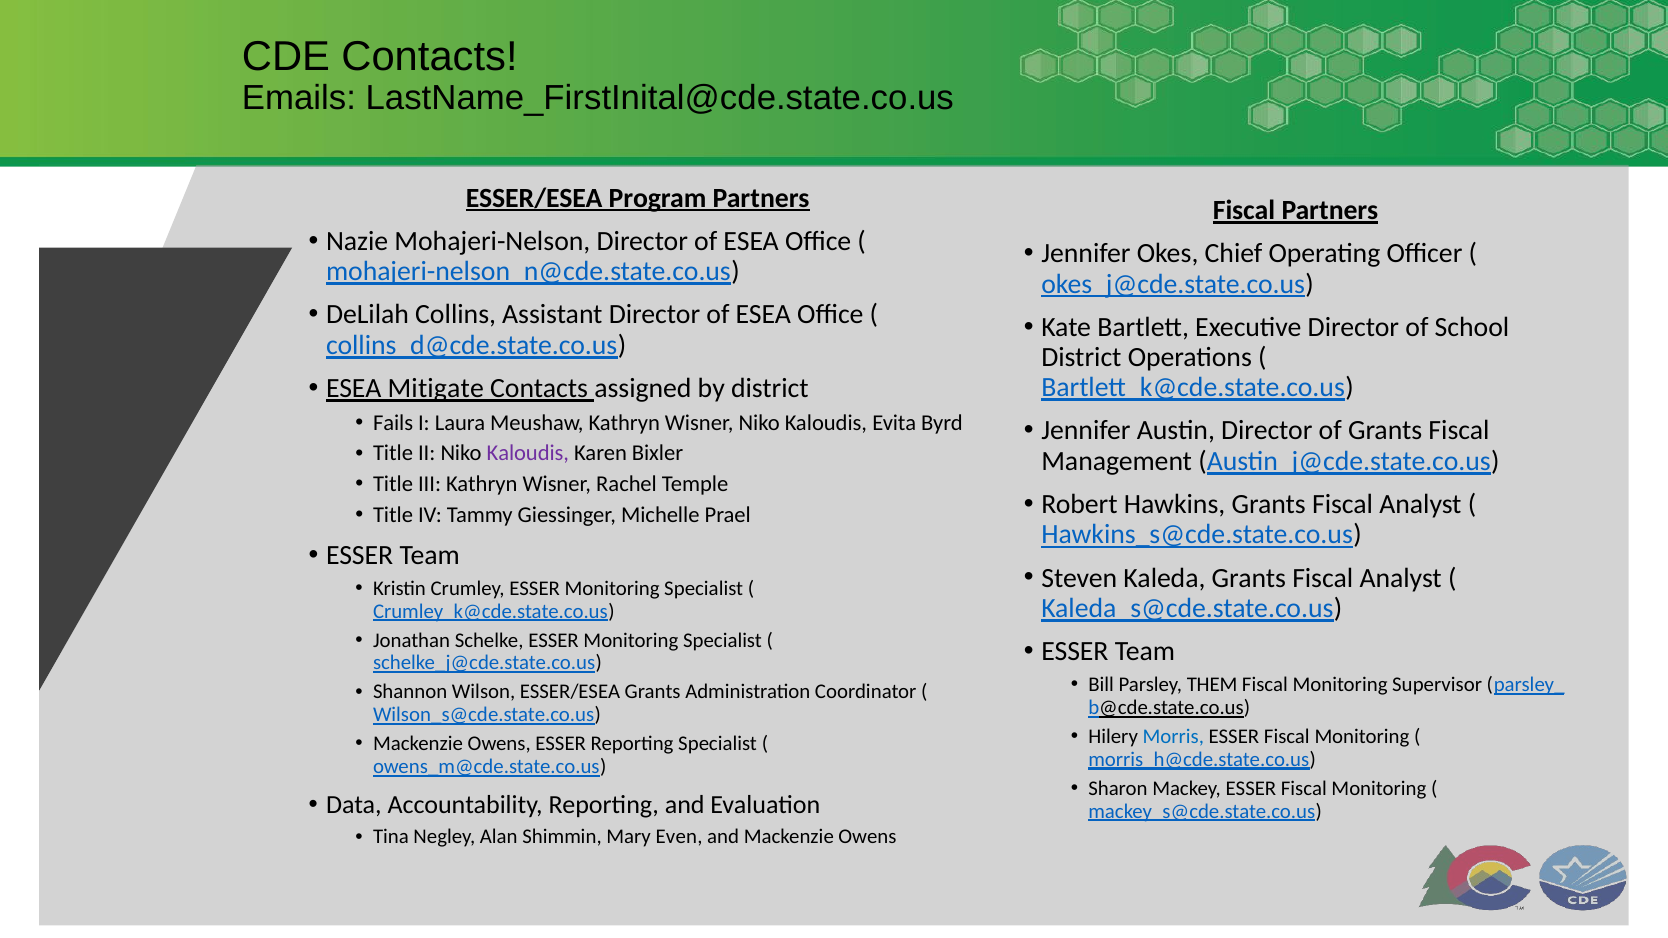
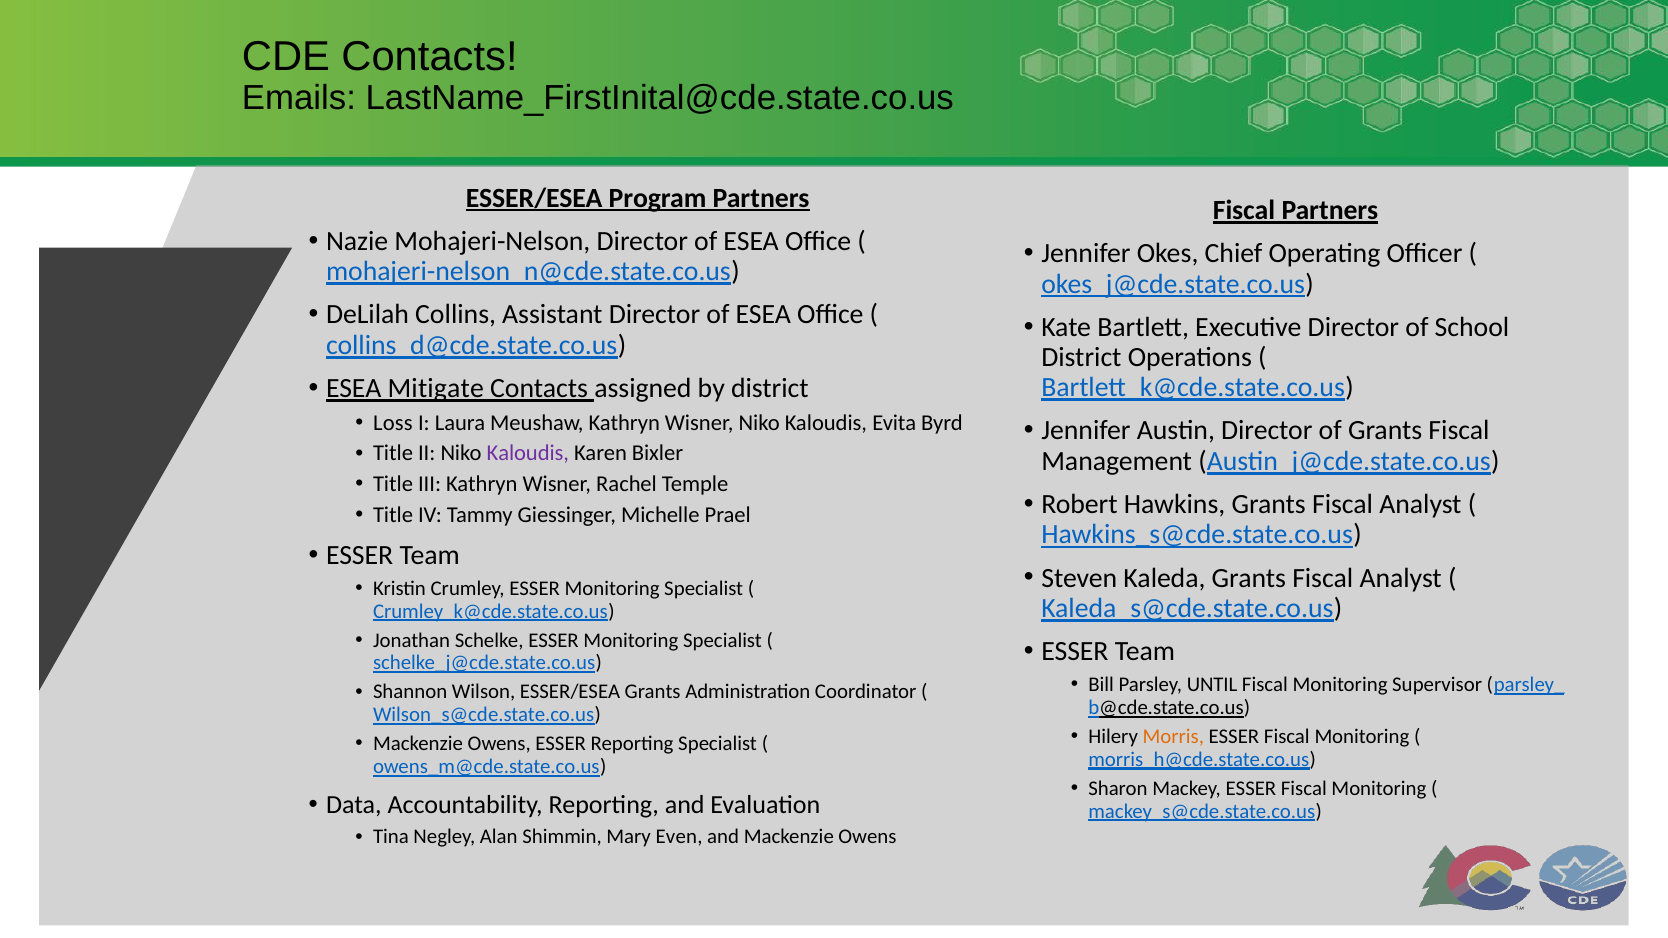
Fails: Fails -> Loss
THEM: THEM -> UNTIL
Morris colour: blue -> orange
